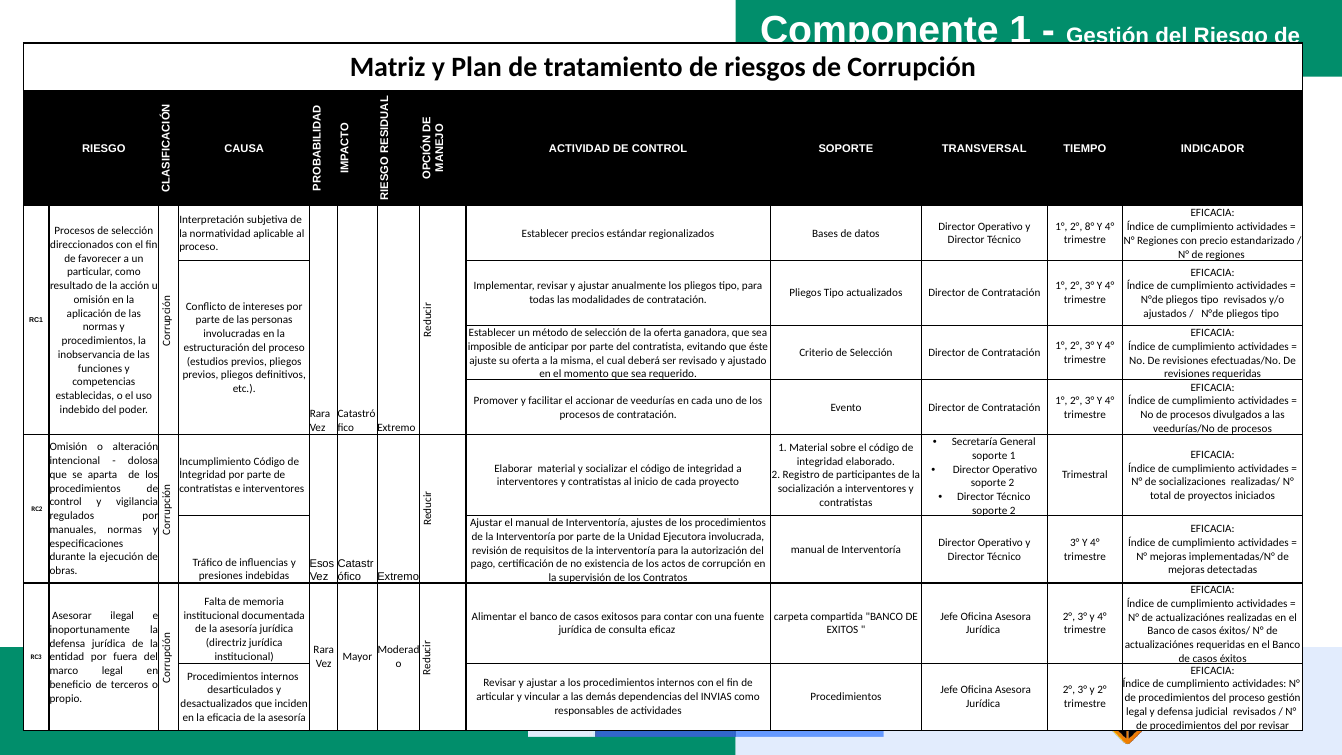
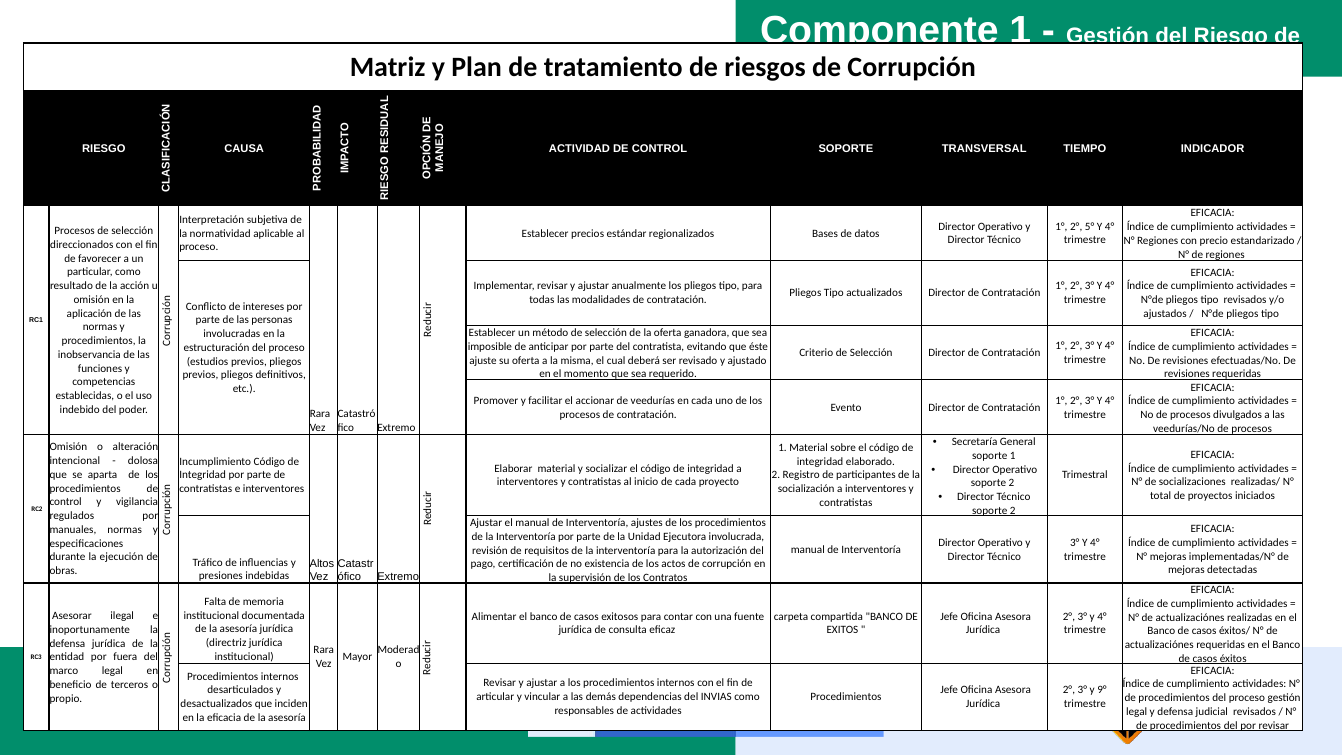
8°: 8° -> 5°
Esos: Esos -> Altos
y 2°: 2° -> 9°
